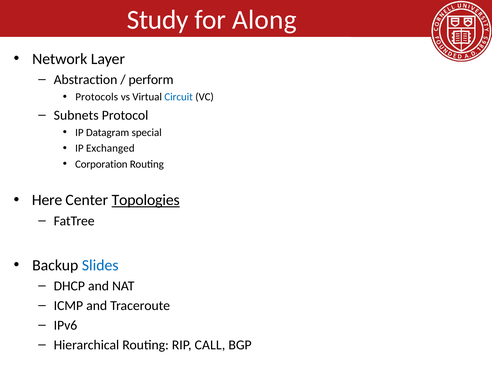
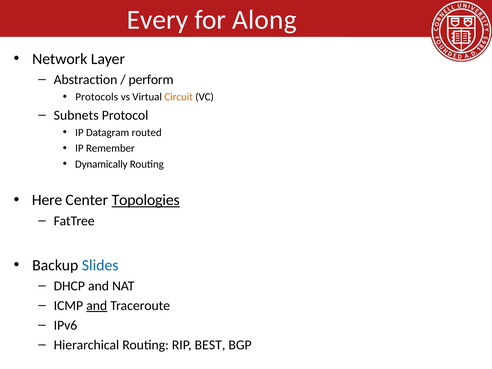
Study: Study -> Every
Circuit colour: blue -> orange
special: special -> routed
Exchanged: Exchanged -> Remember
Corporation: Corporation -> Dynamically
and at (97, 306) underline: none -> present
CALL: CALL -> BEST
